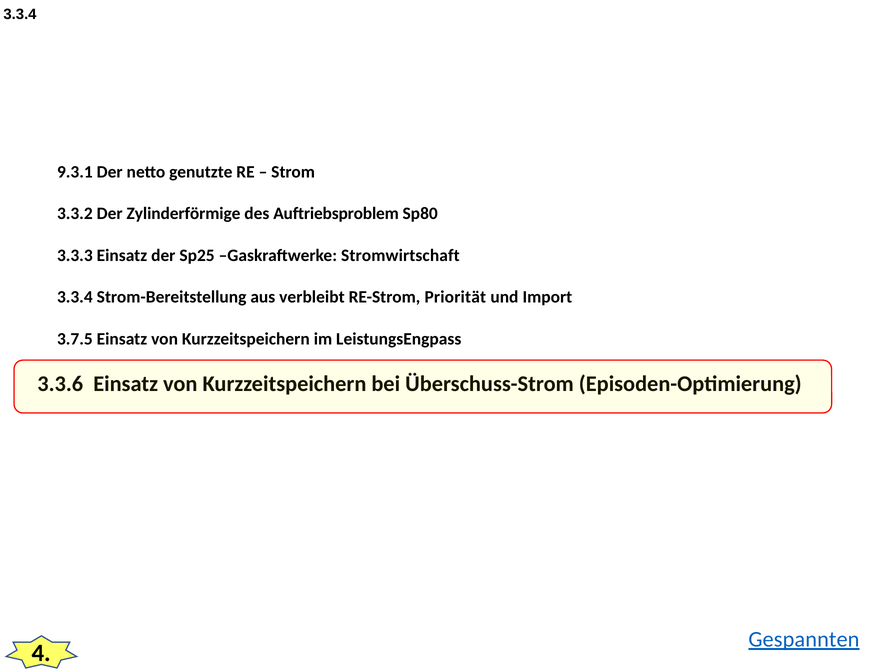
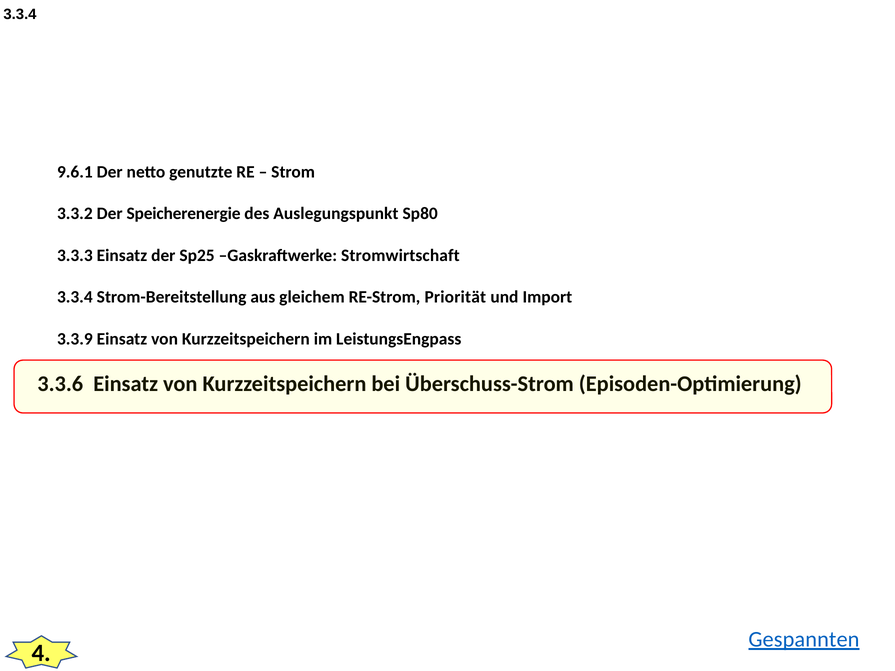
9.3.1: 9.3.1 -> 9.6.1
Zylinderförmige: Zylinderförmige -> Speicherenergie
Auftriebsproblem: Auftriebsproblem -> Auslegungspunkt
verbleibt: verbleibt -> gleichem
3.7.5: 3.7.5 -> 3.3.9
